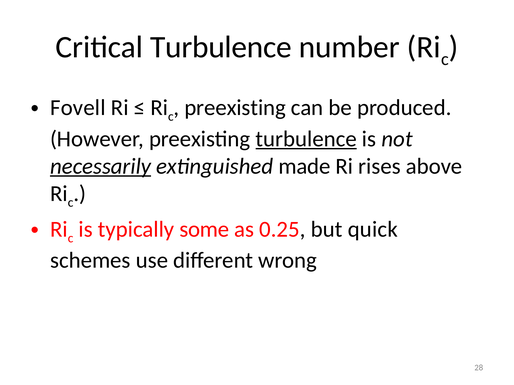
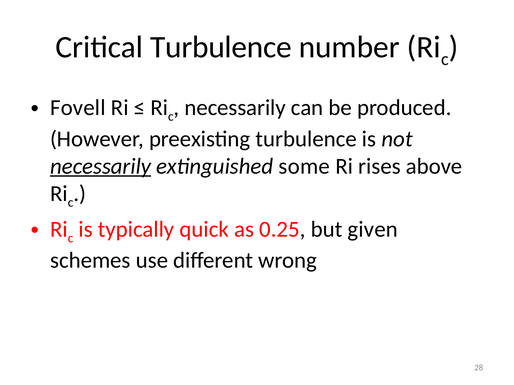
preexisting at (235, 108): preexisting -> necessarily
turbulence at (306, 139) underline: present -> none
made: made -> some
some: some -> quick
quick: quick -> given
